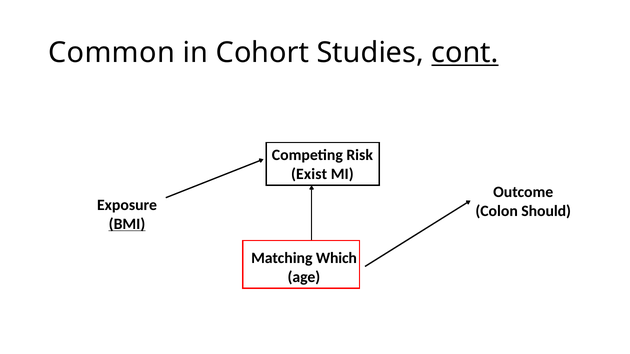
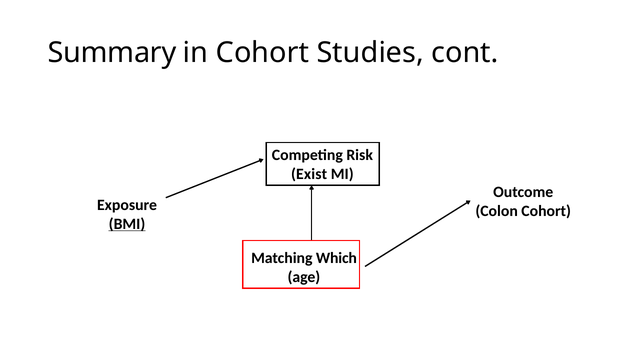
Common: Common -> Summary
cont underline: present -> none
Colon Should: Should -> Cohort
